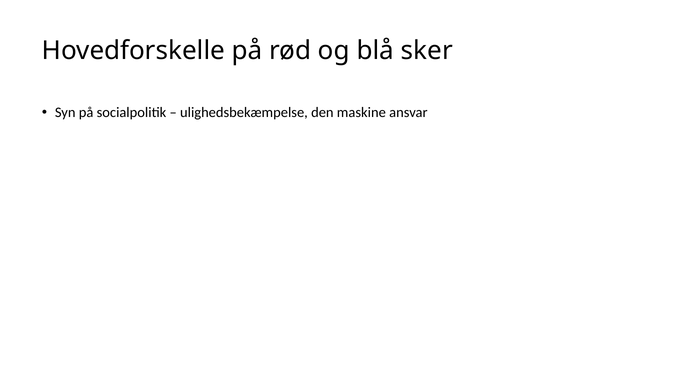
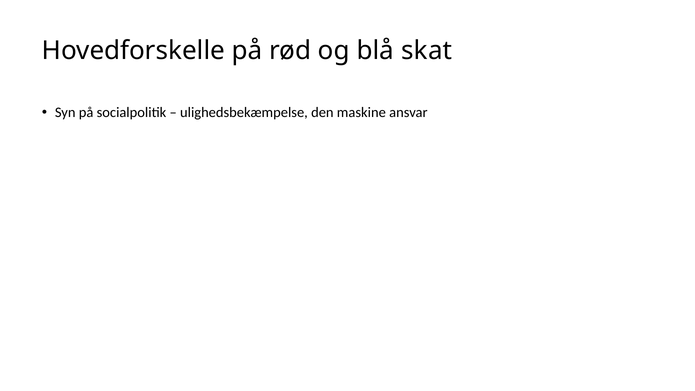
sker: sker -> skat
